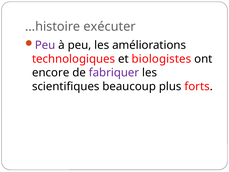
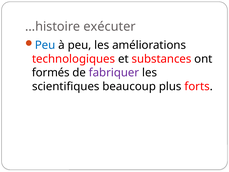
Peu at (45, 45) colour: purple -> blue
biologistes: biologistes -> substances
encore: encore -> formés
